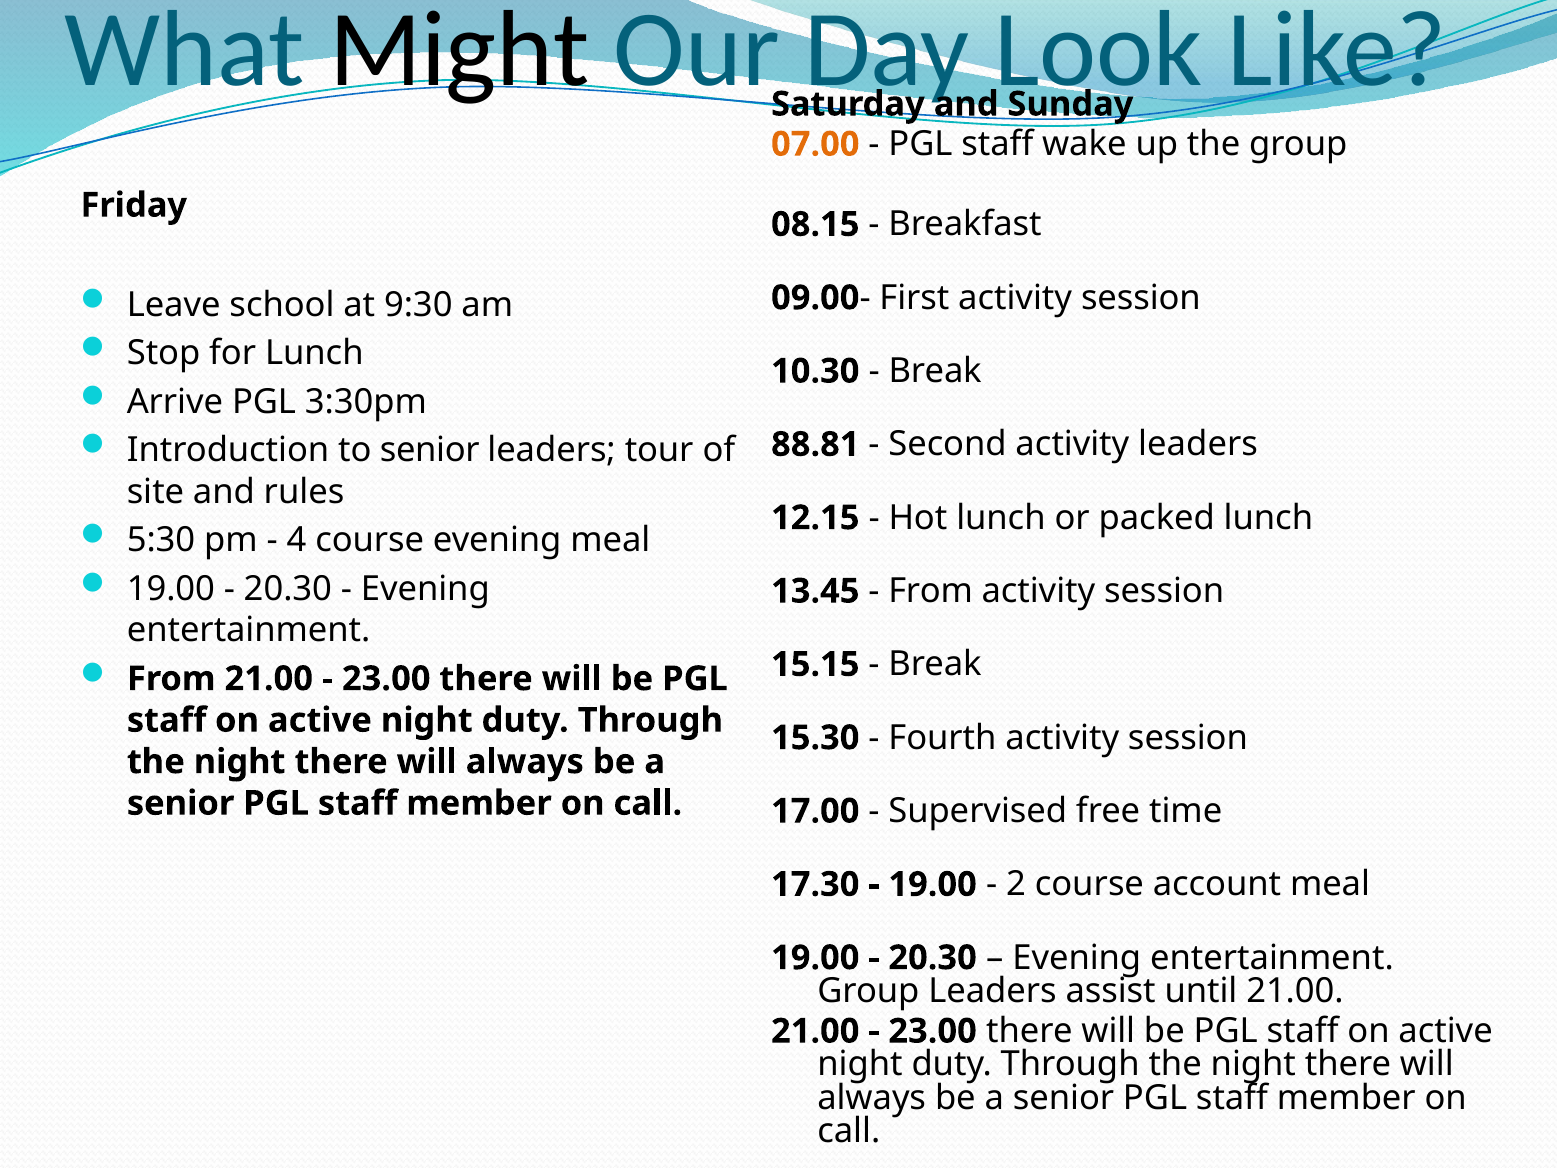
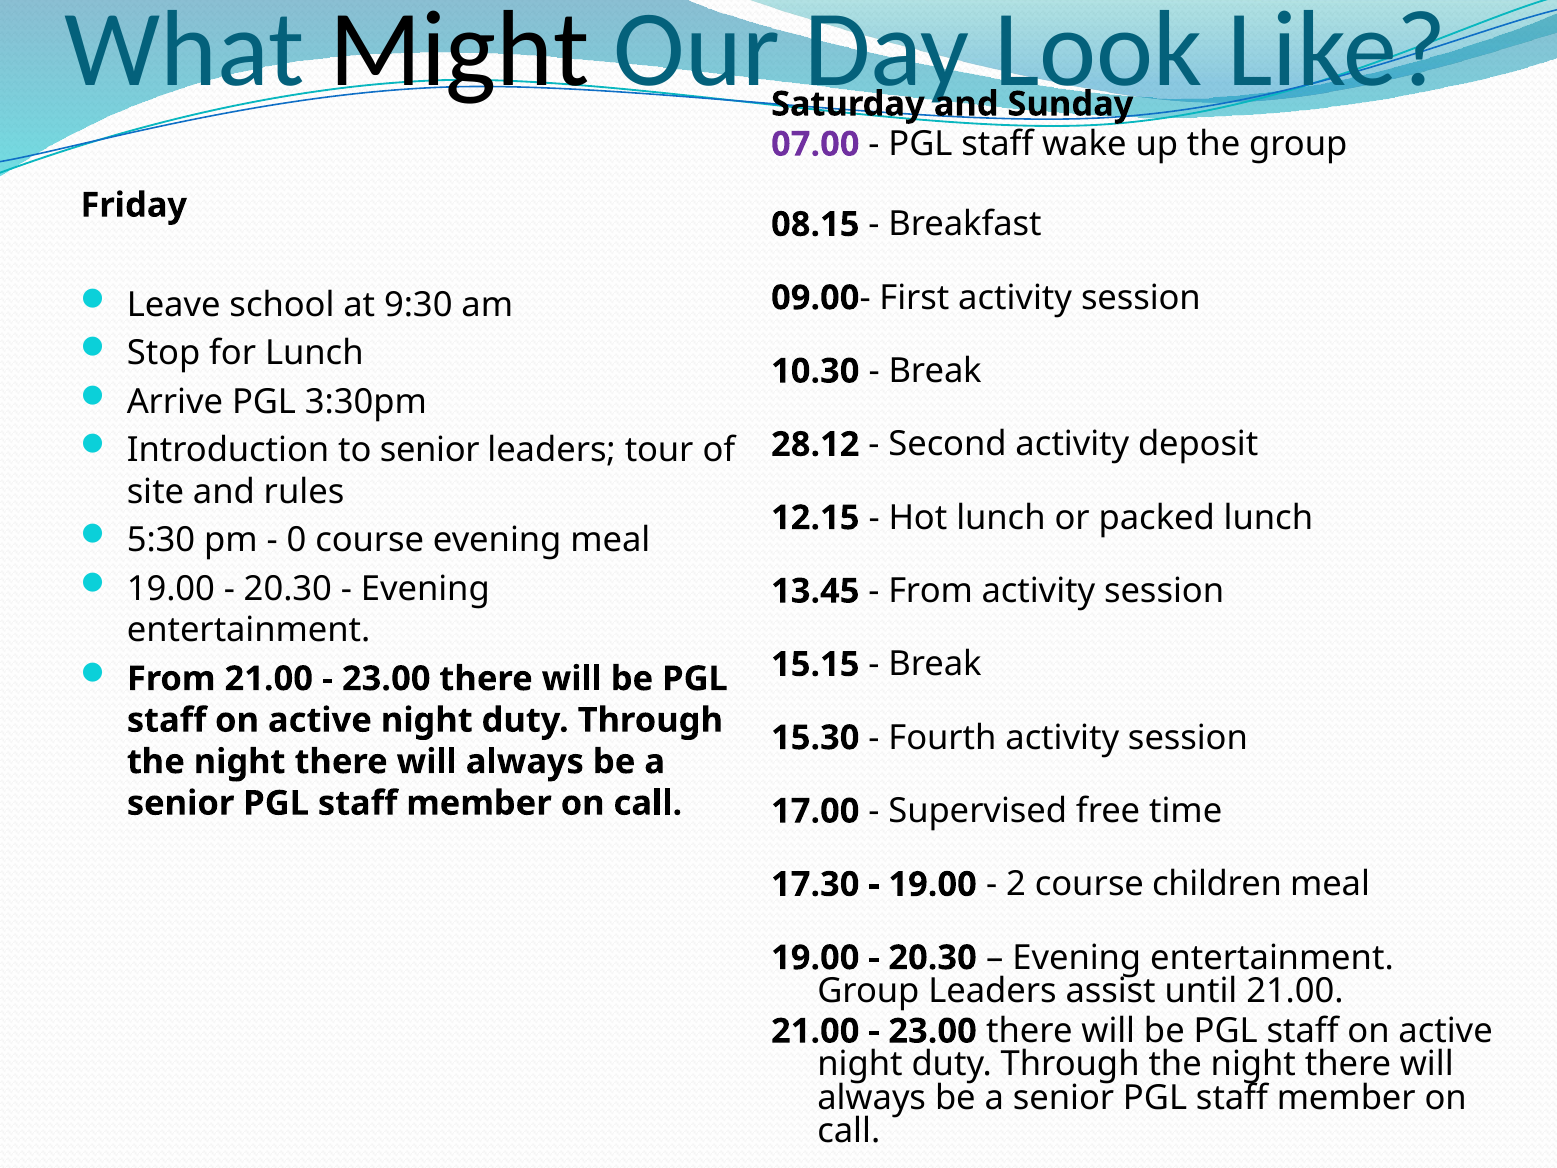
07.00 colour: orange -> purple
88.81: 88.81 -> 28.12
activity leaders: leaders -> deposit
4: 4 -> 0
account: account -> children
